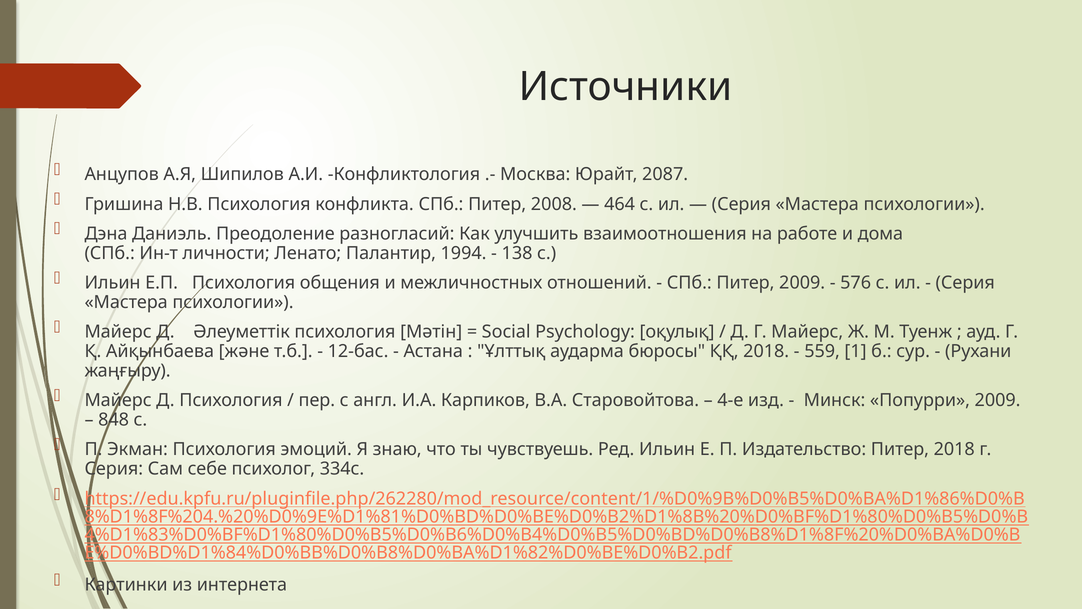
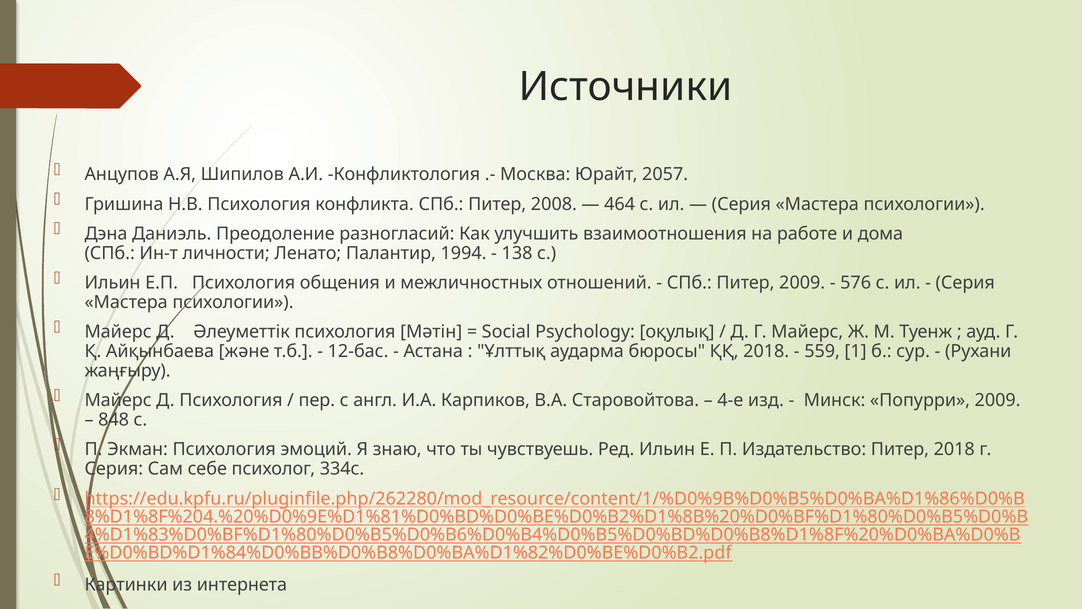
2087: 2087 -> 2057
